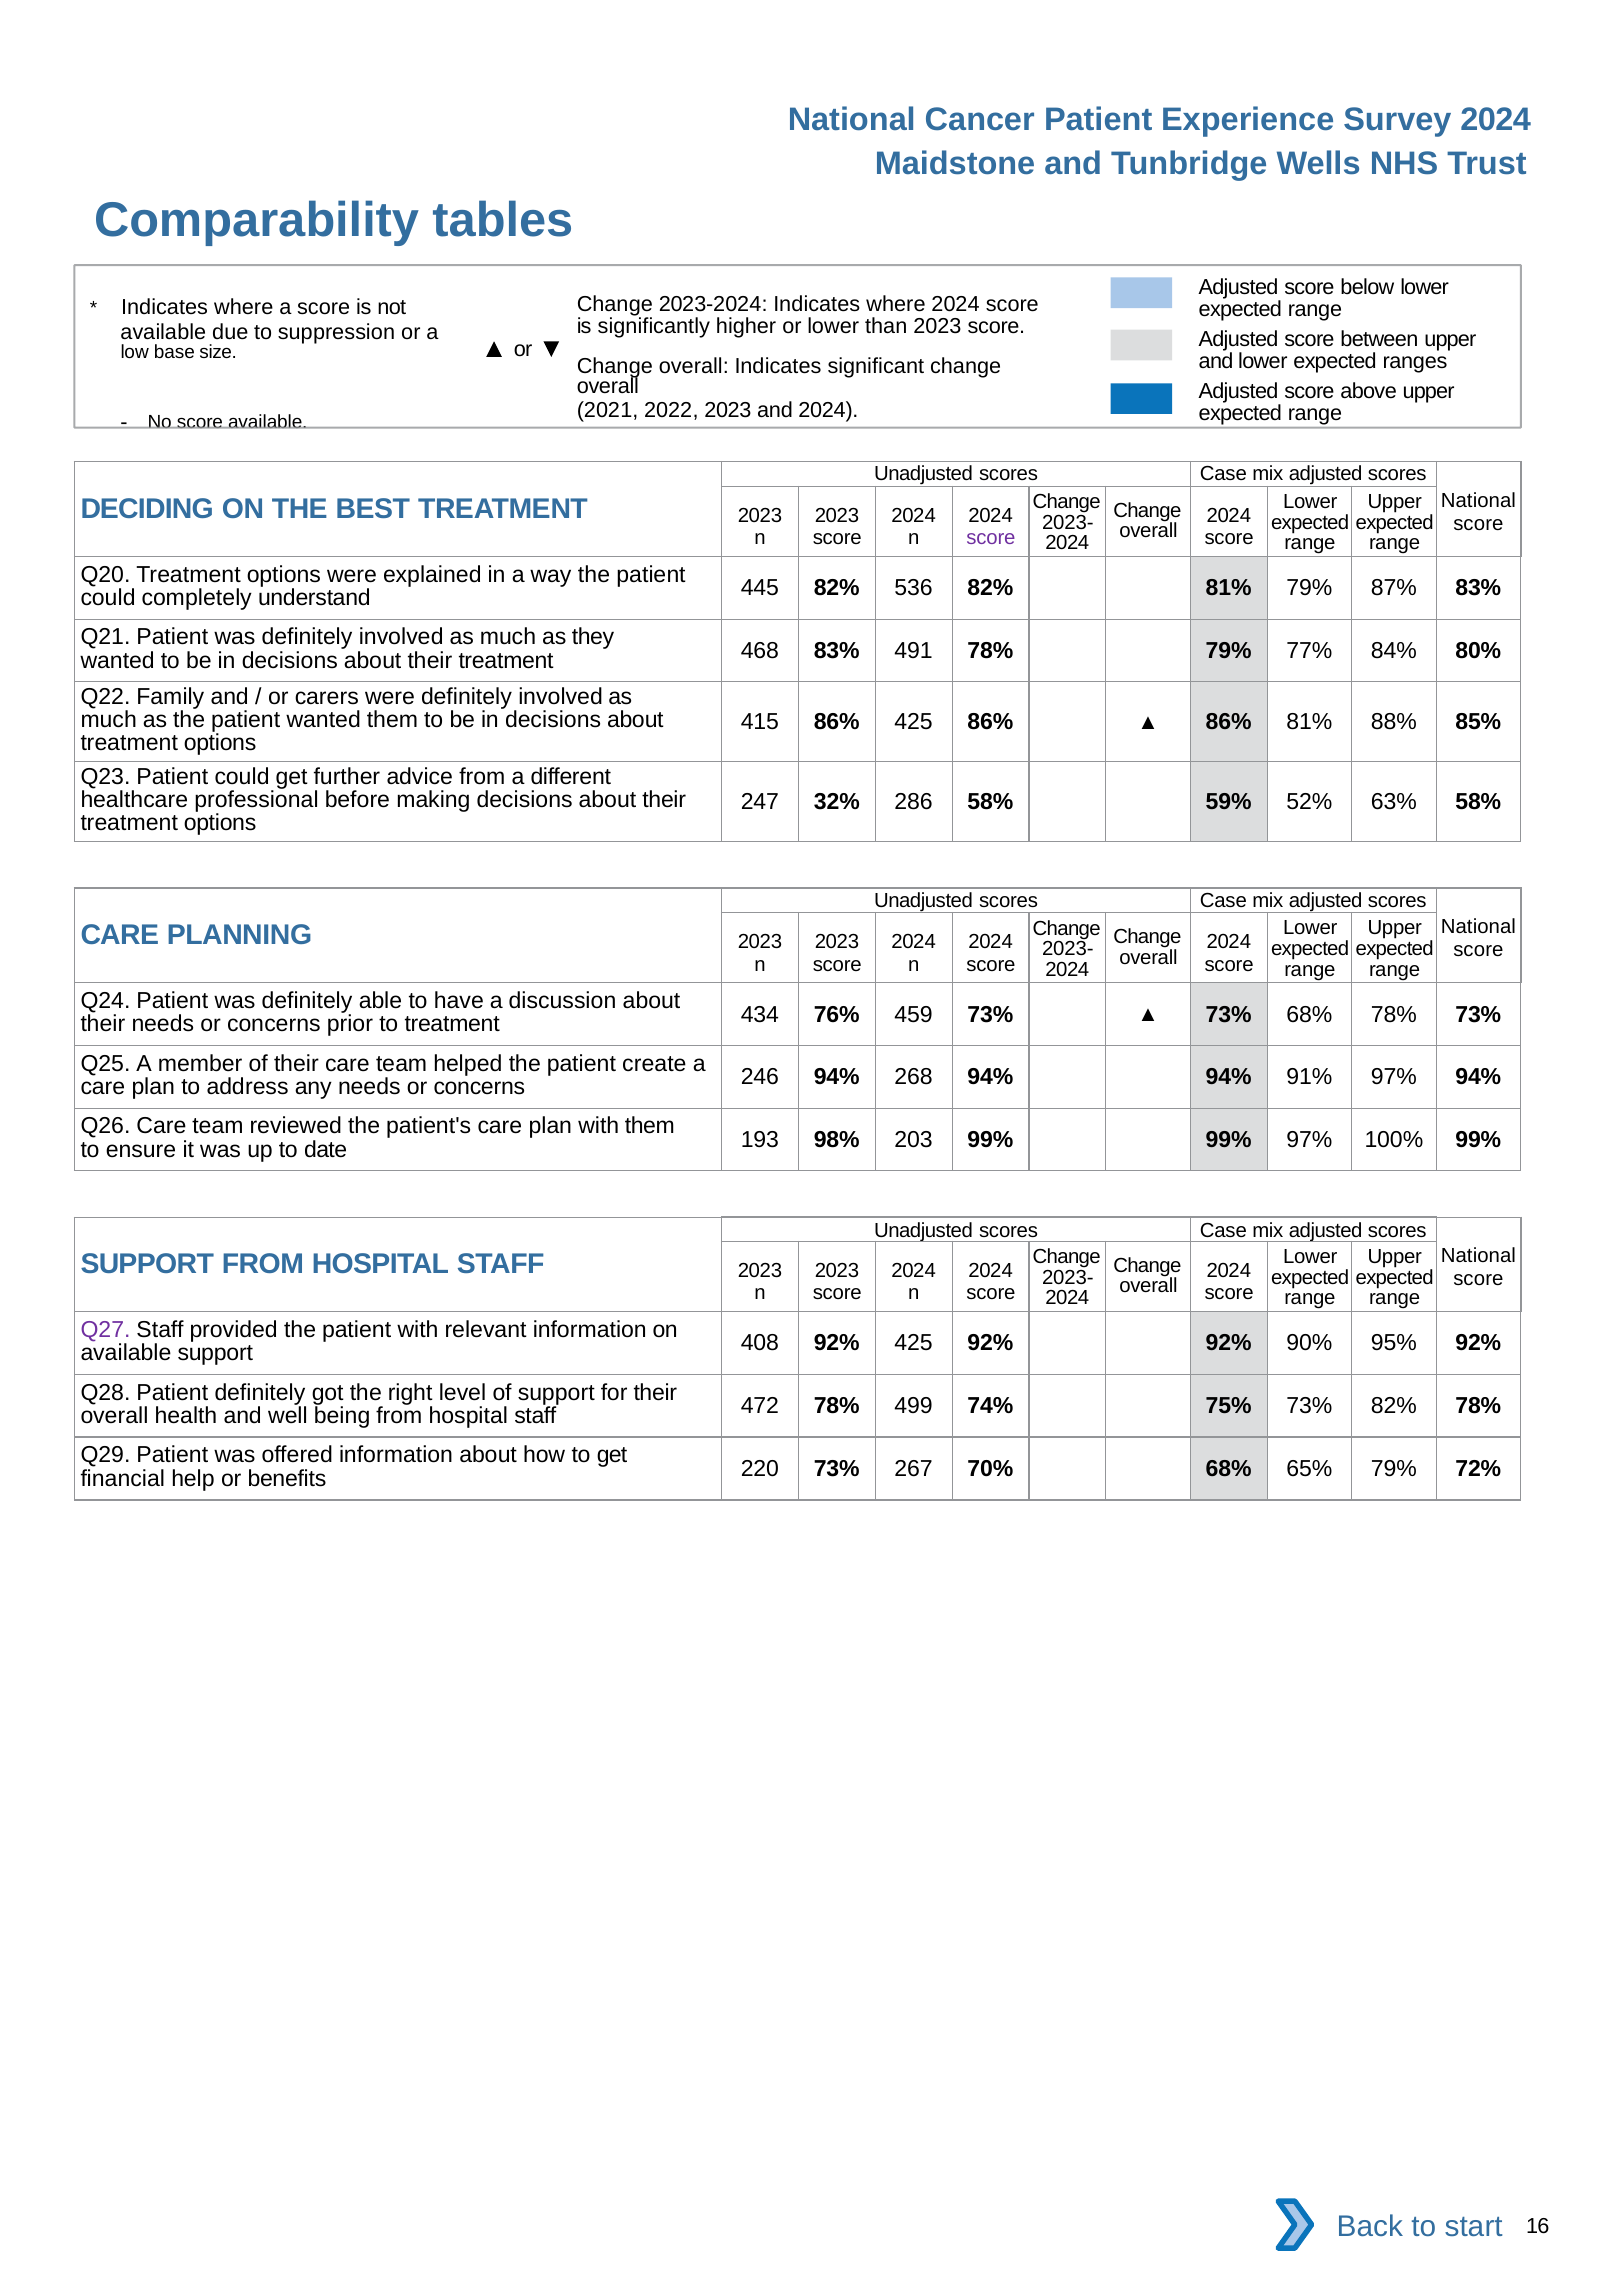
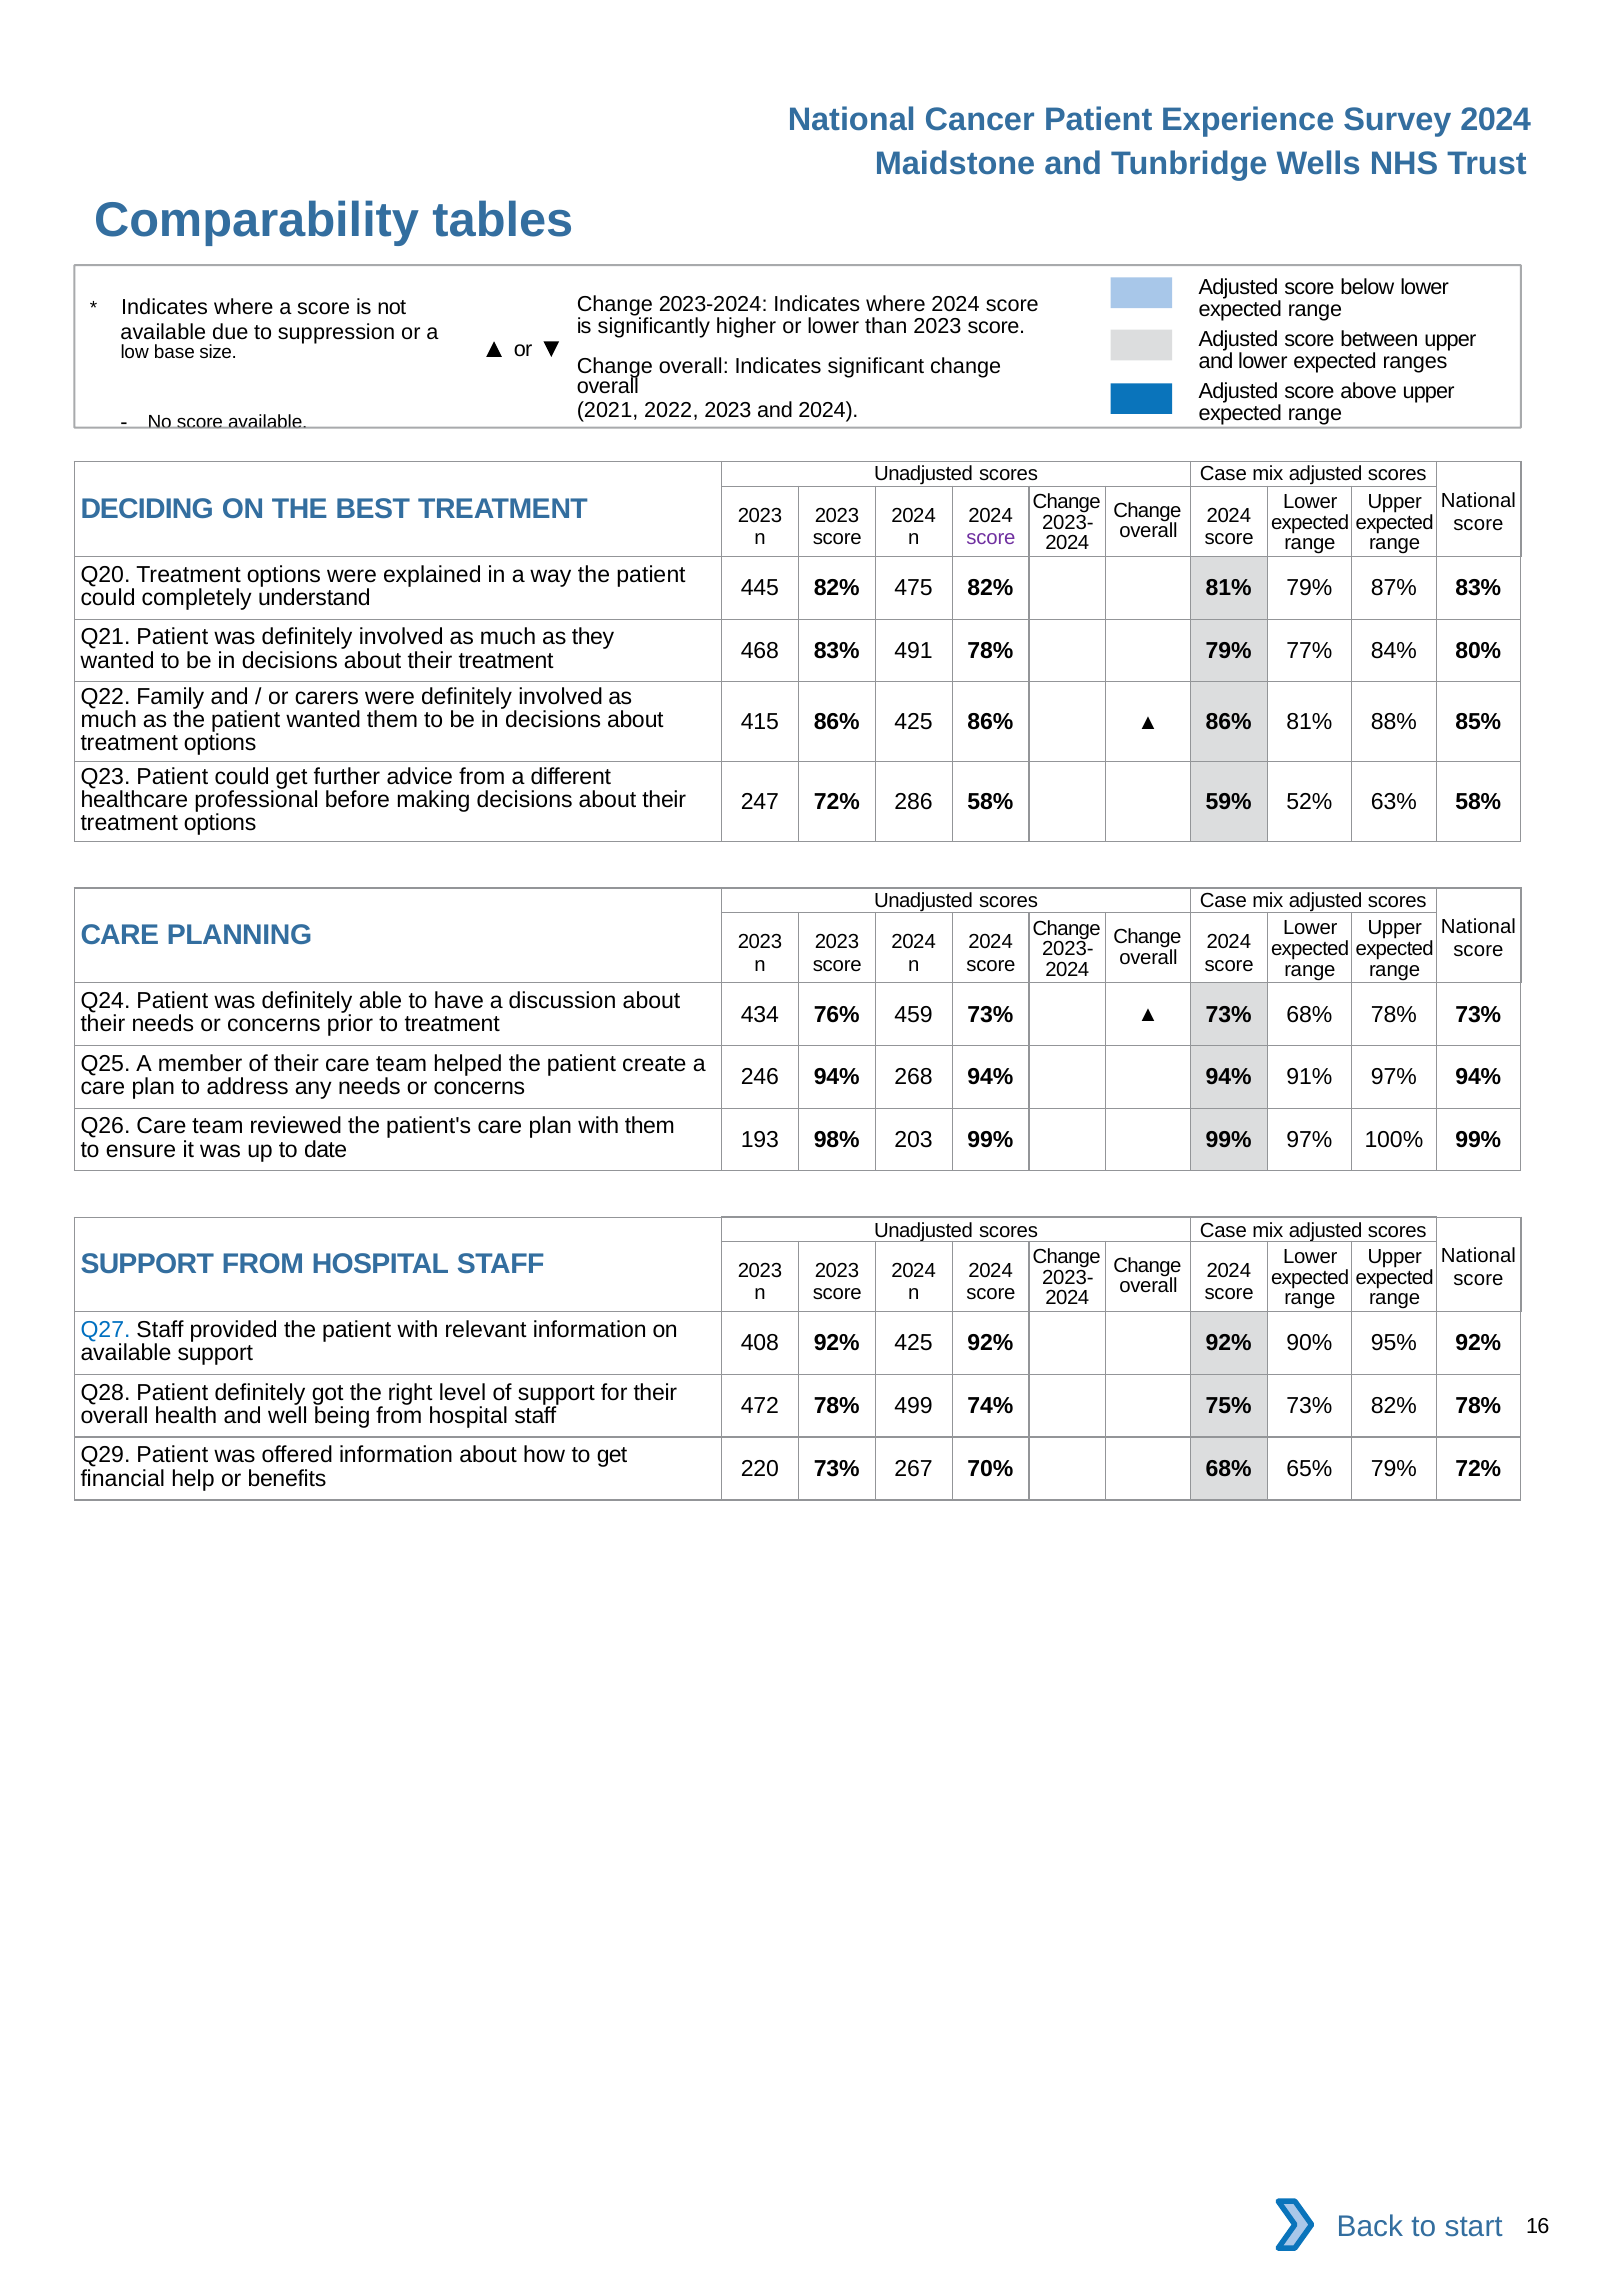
536: 536 -> 475
247 32%: 32% -> 72%
Q27 colour: purple -> blue
